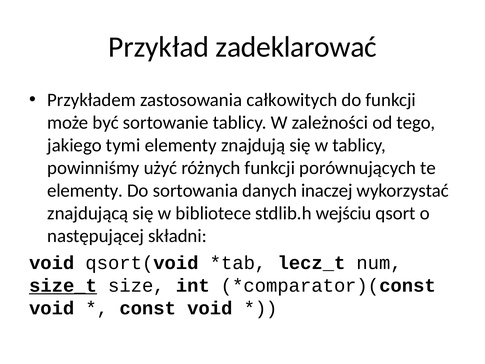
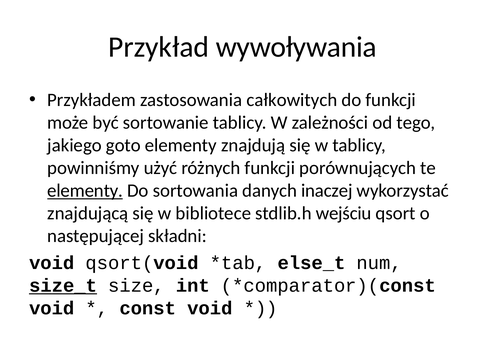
zadeklarować: zadeklarować -> wywoływania
tymi: tymi -> goto
elementy at (85, 191) underline: none -> present
lecz_t: lecz_t -> else_t
